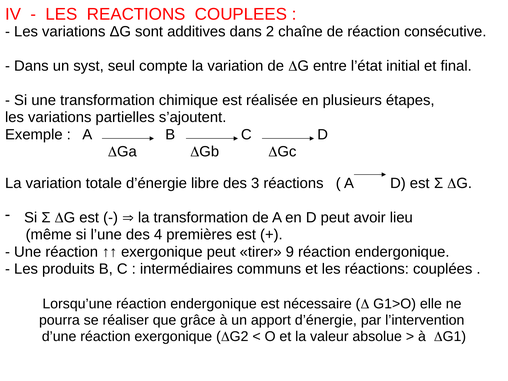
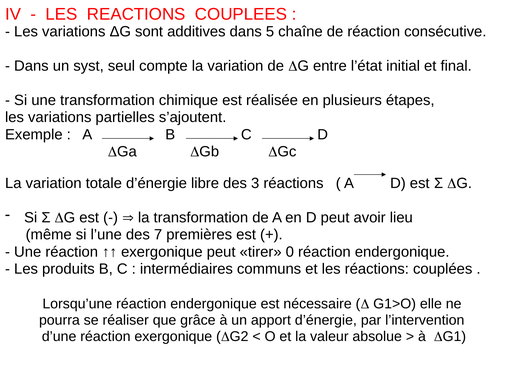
2: 2 -> 5
4: 4 -> 7
9: 9 -> 0
